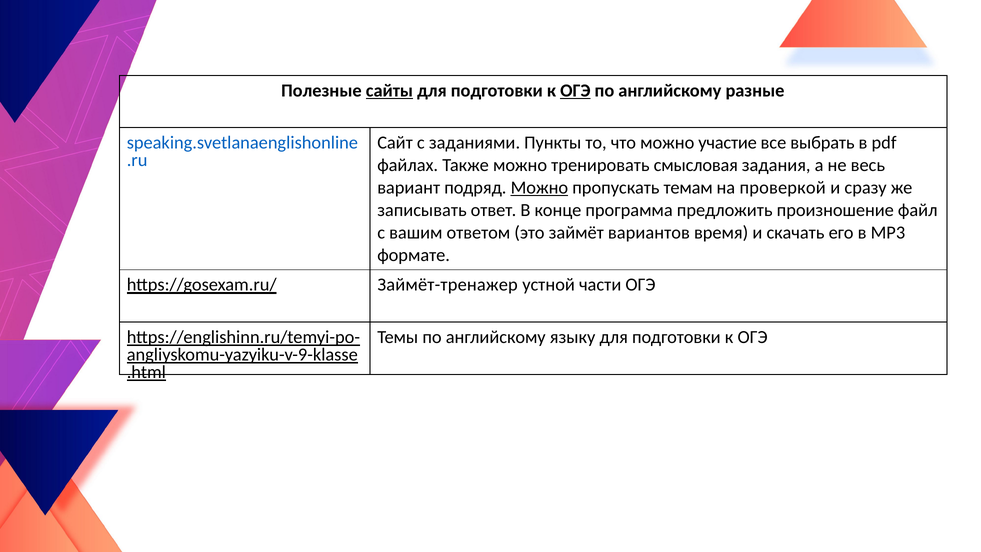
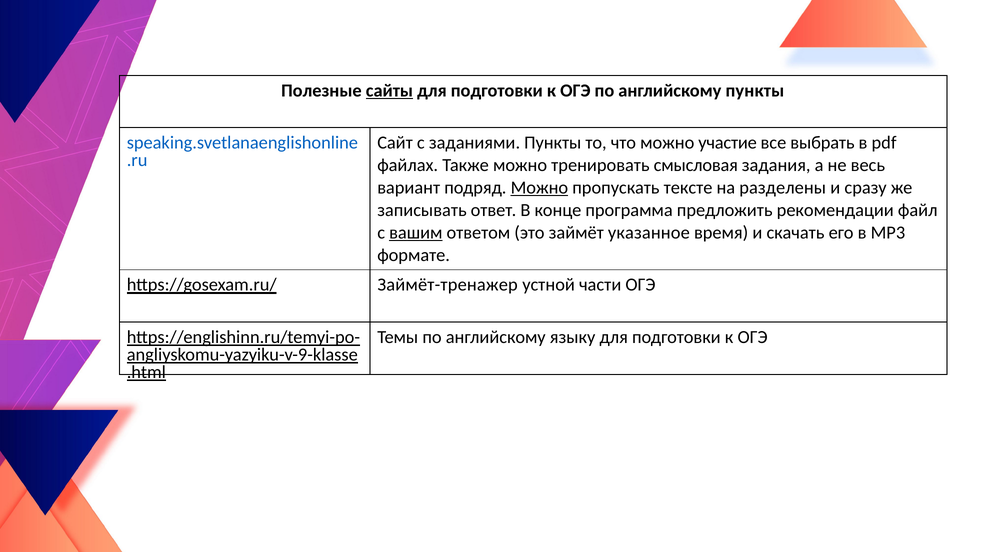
ОГЭ at (575, 90) underline: present -> none
английскому разные: разные -> пункты
темам: темам -> тексте
проверкой: проверкой -> разделены
произношение: произношение -> рекомендации
вашим underline: none -> present
вариантов: вариантов -> указанное
